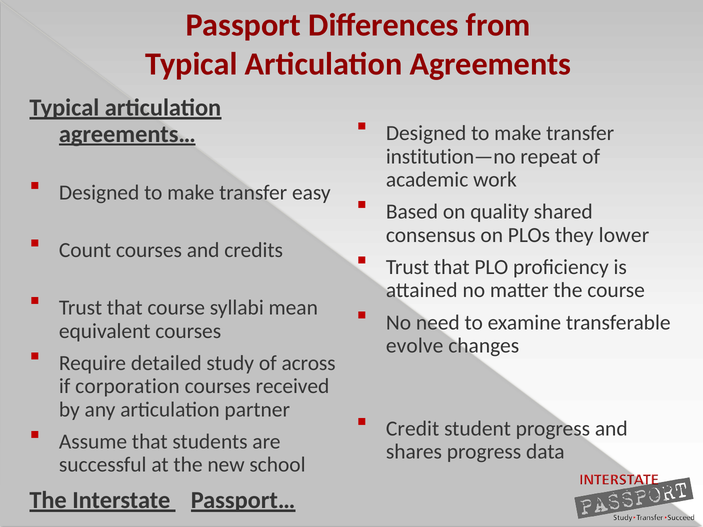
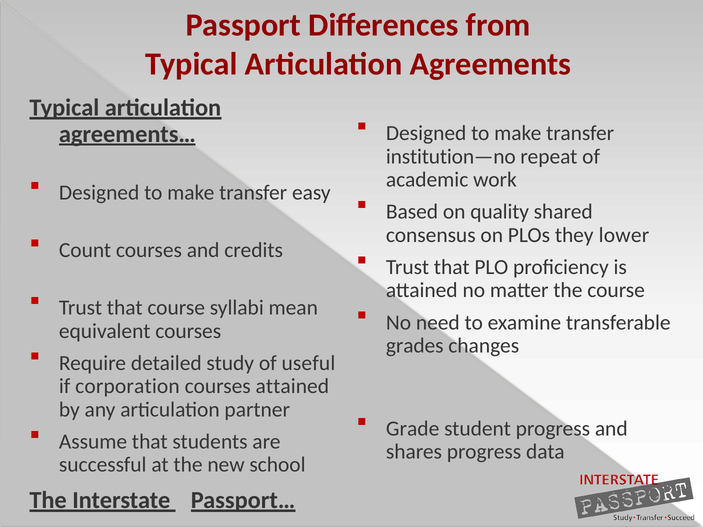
evolve: evolve -> grades
across: across -> useful
courses received: received -> attained
Credit: Credit -> Grade
